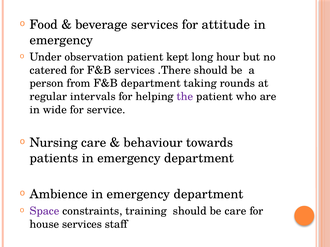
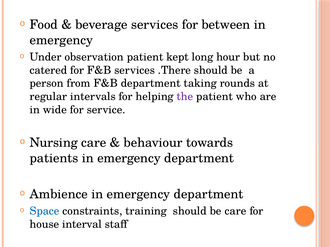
attitude: attitude -> between
Space colour: purple -> blue
house services: services -> interval
